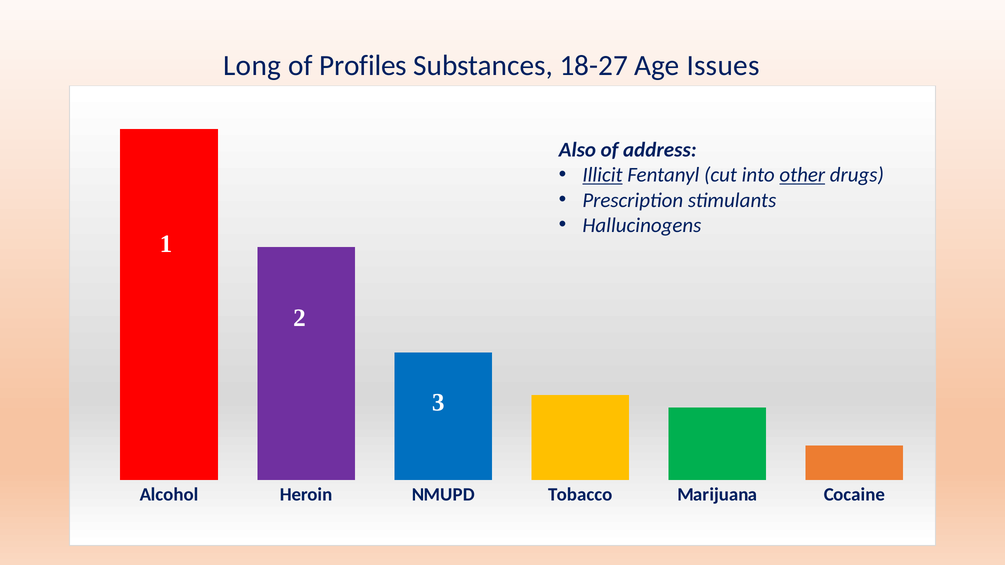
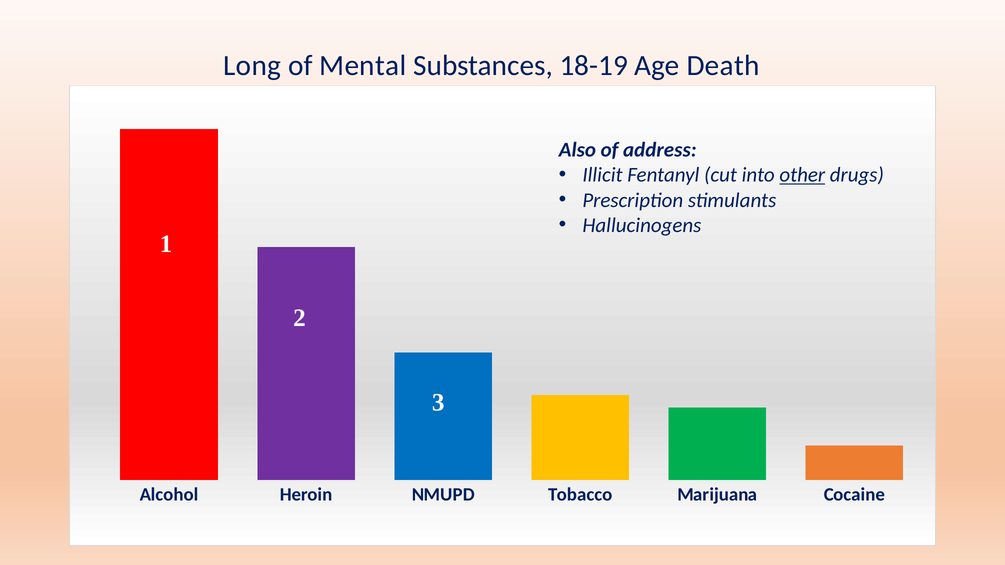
Profiles: Profiles -> Mental
18-27: 18-27 -> 18-19
Issues: Issues -> Death
Illicit underline: present -> none
